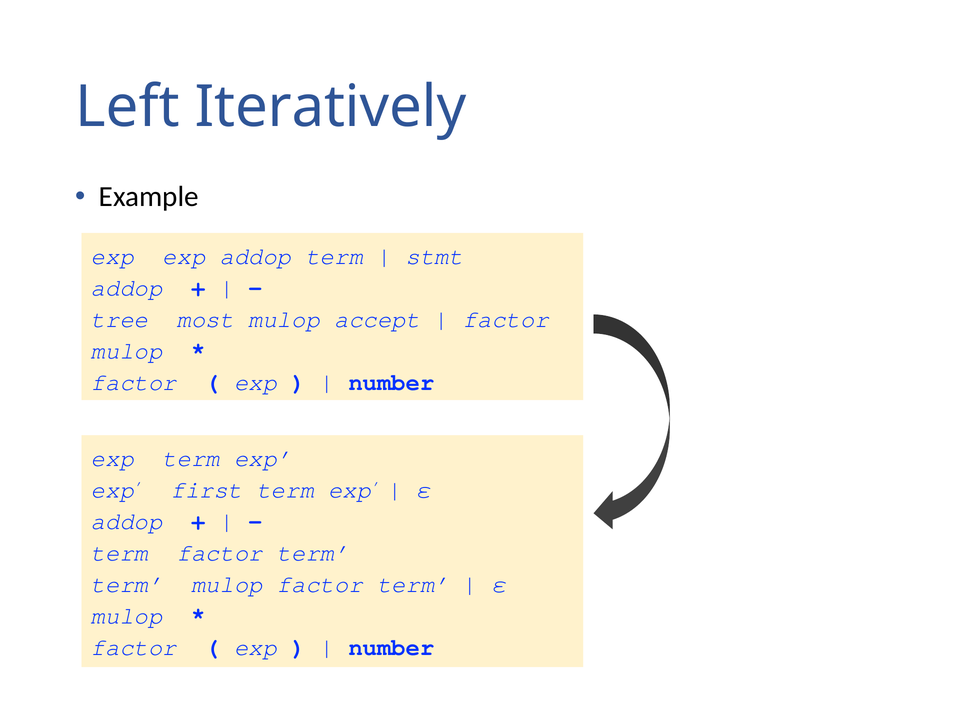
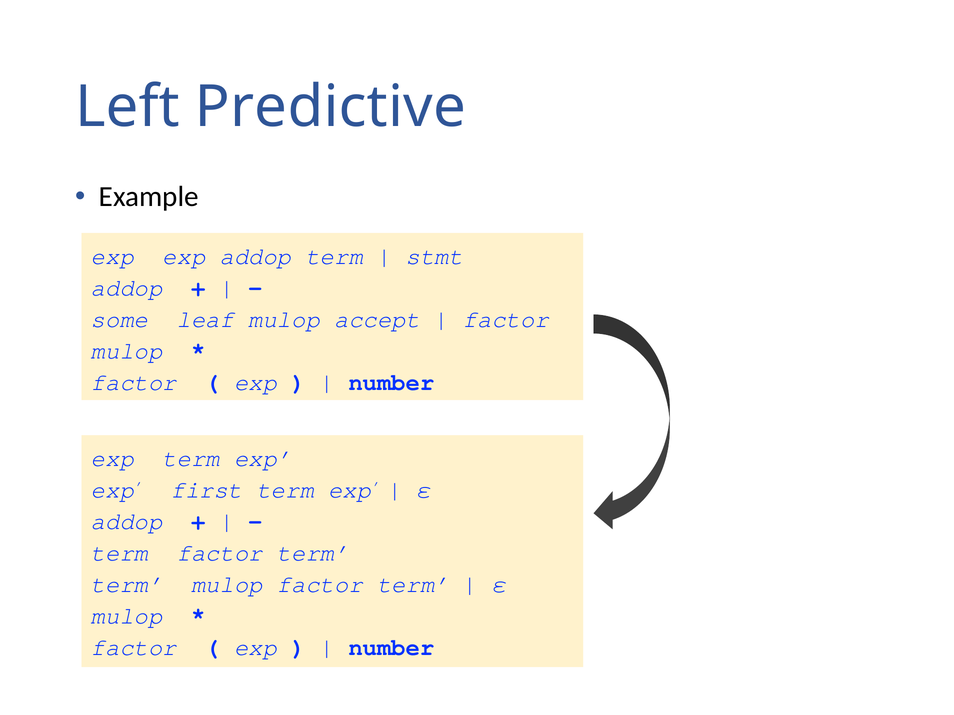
Iteratively: Iteratively -> Predictive
tree: tree -> some
most: most -> leaf
